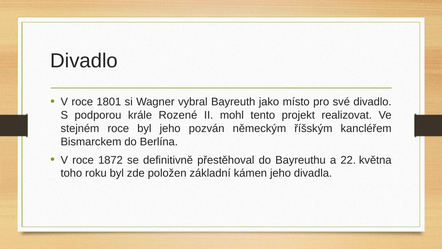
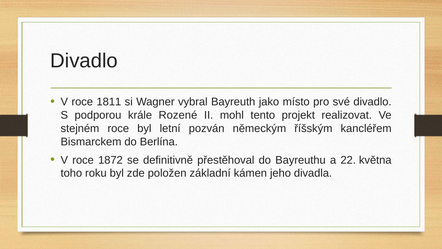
1801: 1801 -> 1811
byl jeho: jeho -> letní
